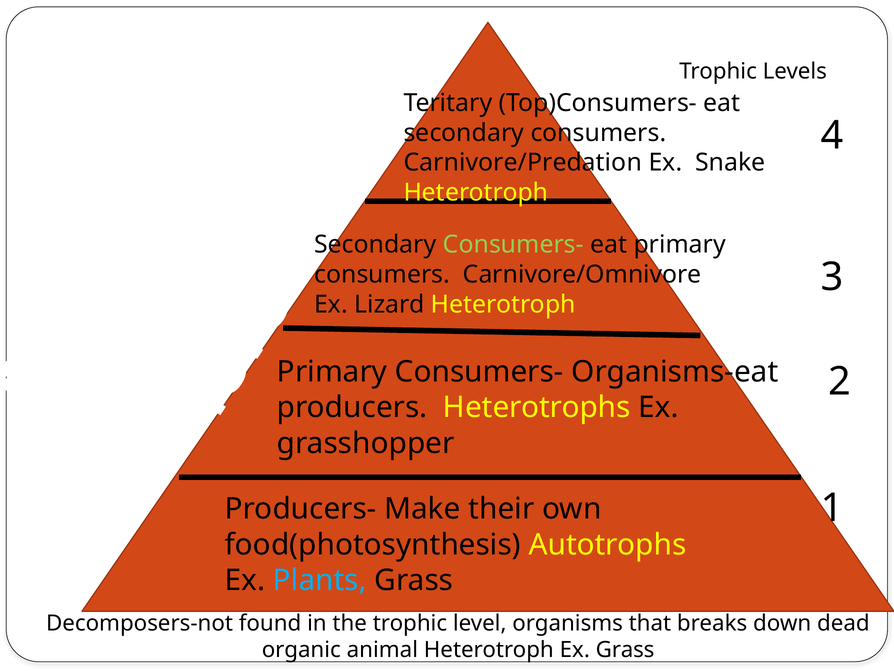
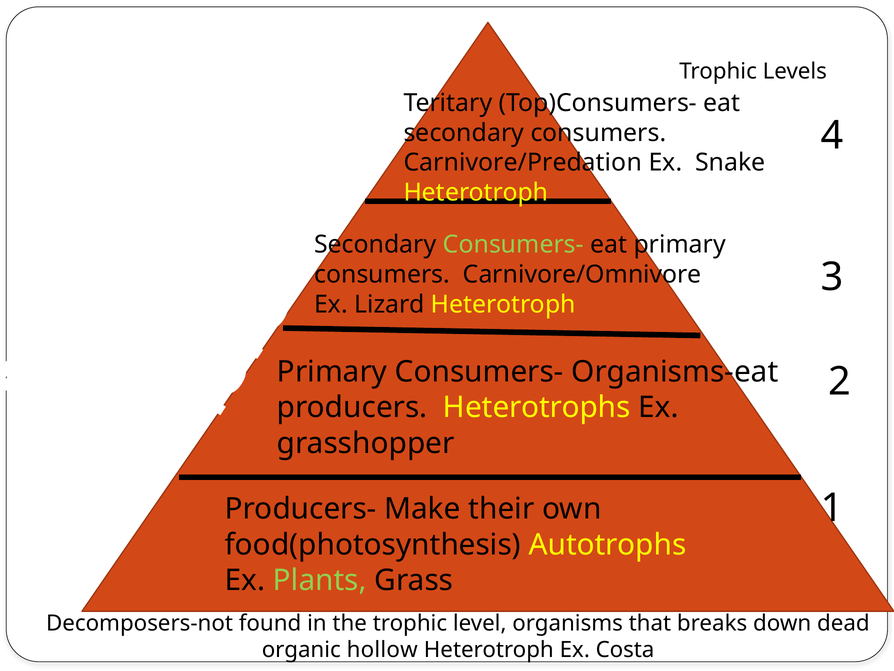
Plants colour: light blue -> light green
animal: animal -> hollow
Ex Grass: Grass -> Costa
